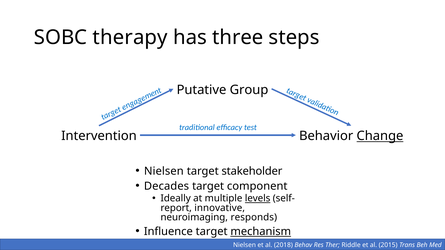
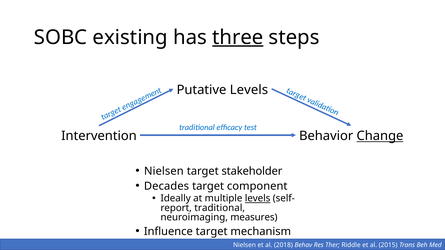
therapy: therapy -> existing
three underline: none -> present
Putative Group: Group -> Levels
innovative at (220, 208): innovative -> traditional
responds: responds -> measures
mechanism underline: present -> none
